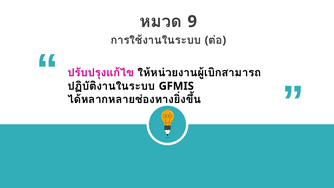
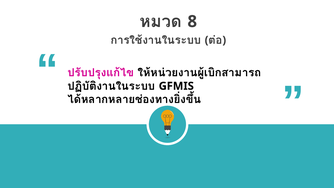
9: 9 -> 8
